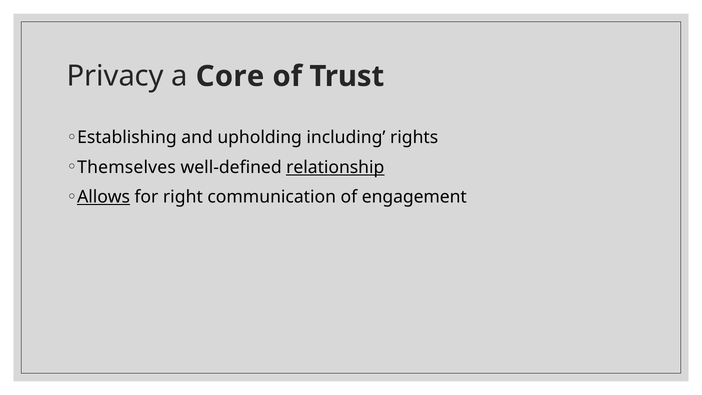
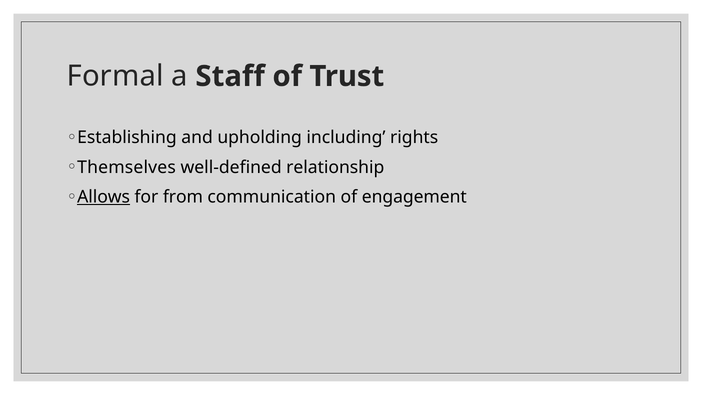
Privacy: Privacy -> Formal
Core: Core -> Staff
relationship underline: present -> none
right: right -> from
